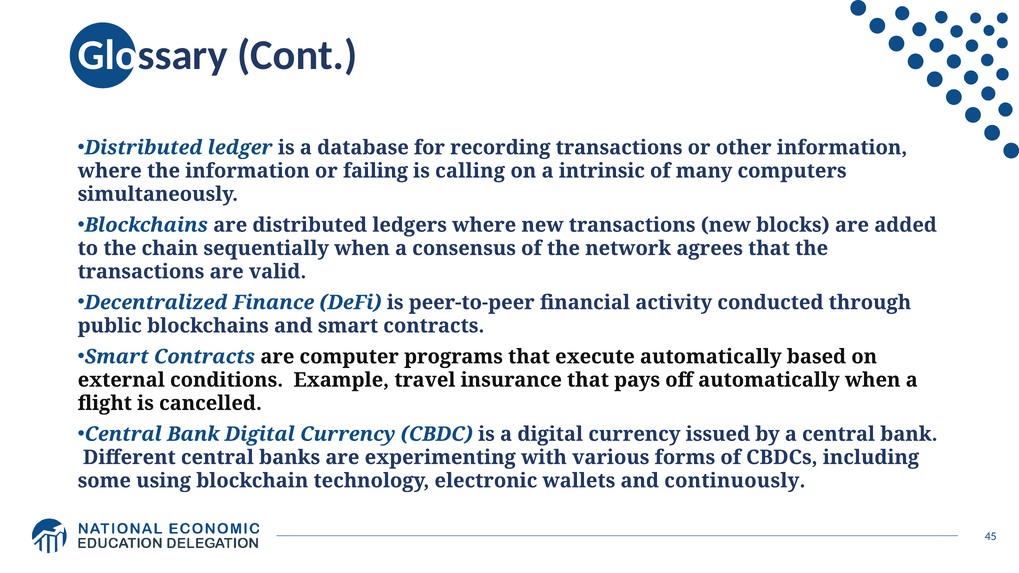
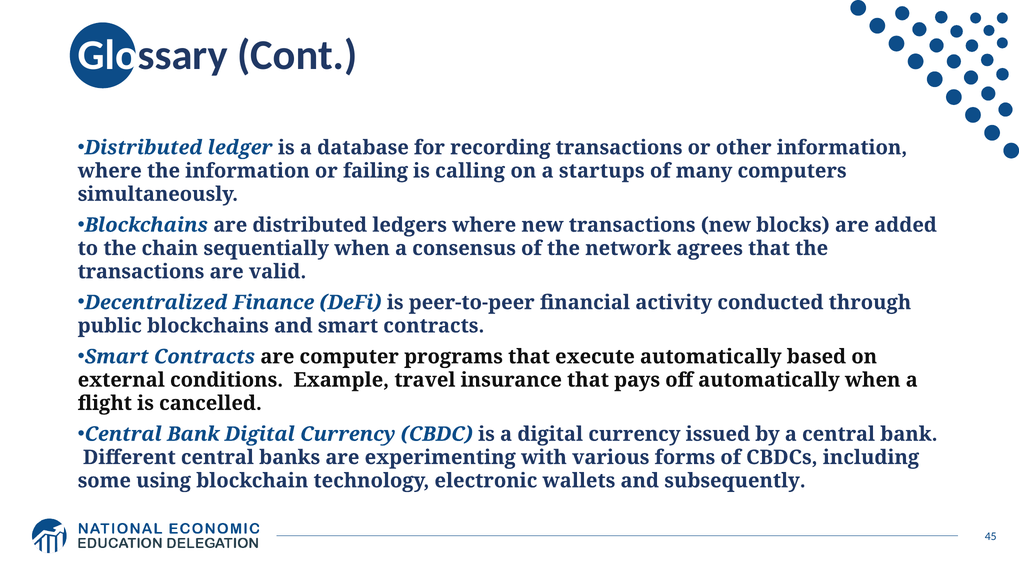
intrinsic: intrinsic -> startups
continuously: continuously -> subsequently
